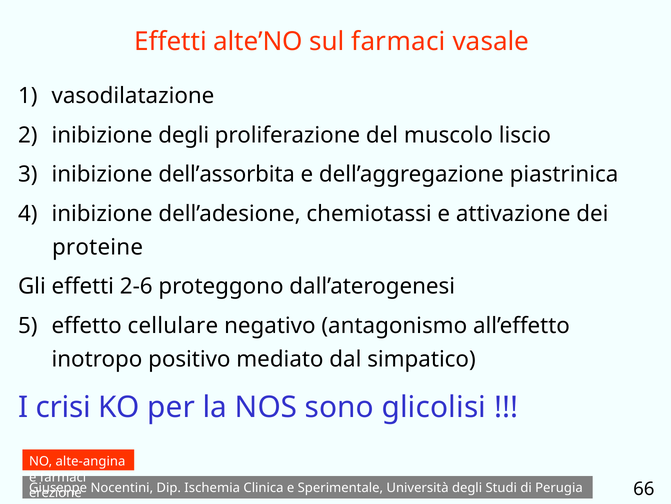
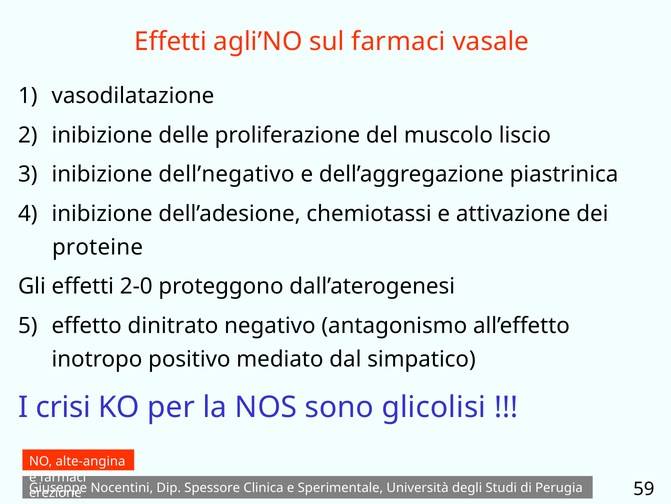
alte’NO: alte’NO -> agli’NO
inibizione degli: degli -> delle
dell’assorbita: dell’assorbita -> dell’negativo
2-6: 2-6 -> 2-0
cellulare: cellulare -> dinitrato
Ischemia: Ischemia -> Spessore
66: 66 -> 59
